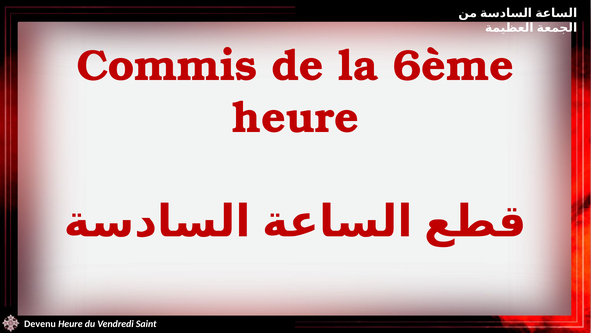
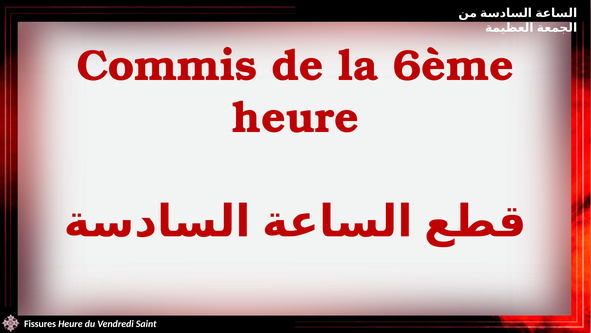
Devenu: Devenu -> Fissures
